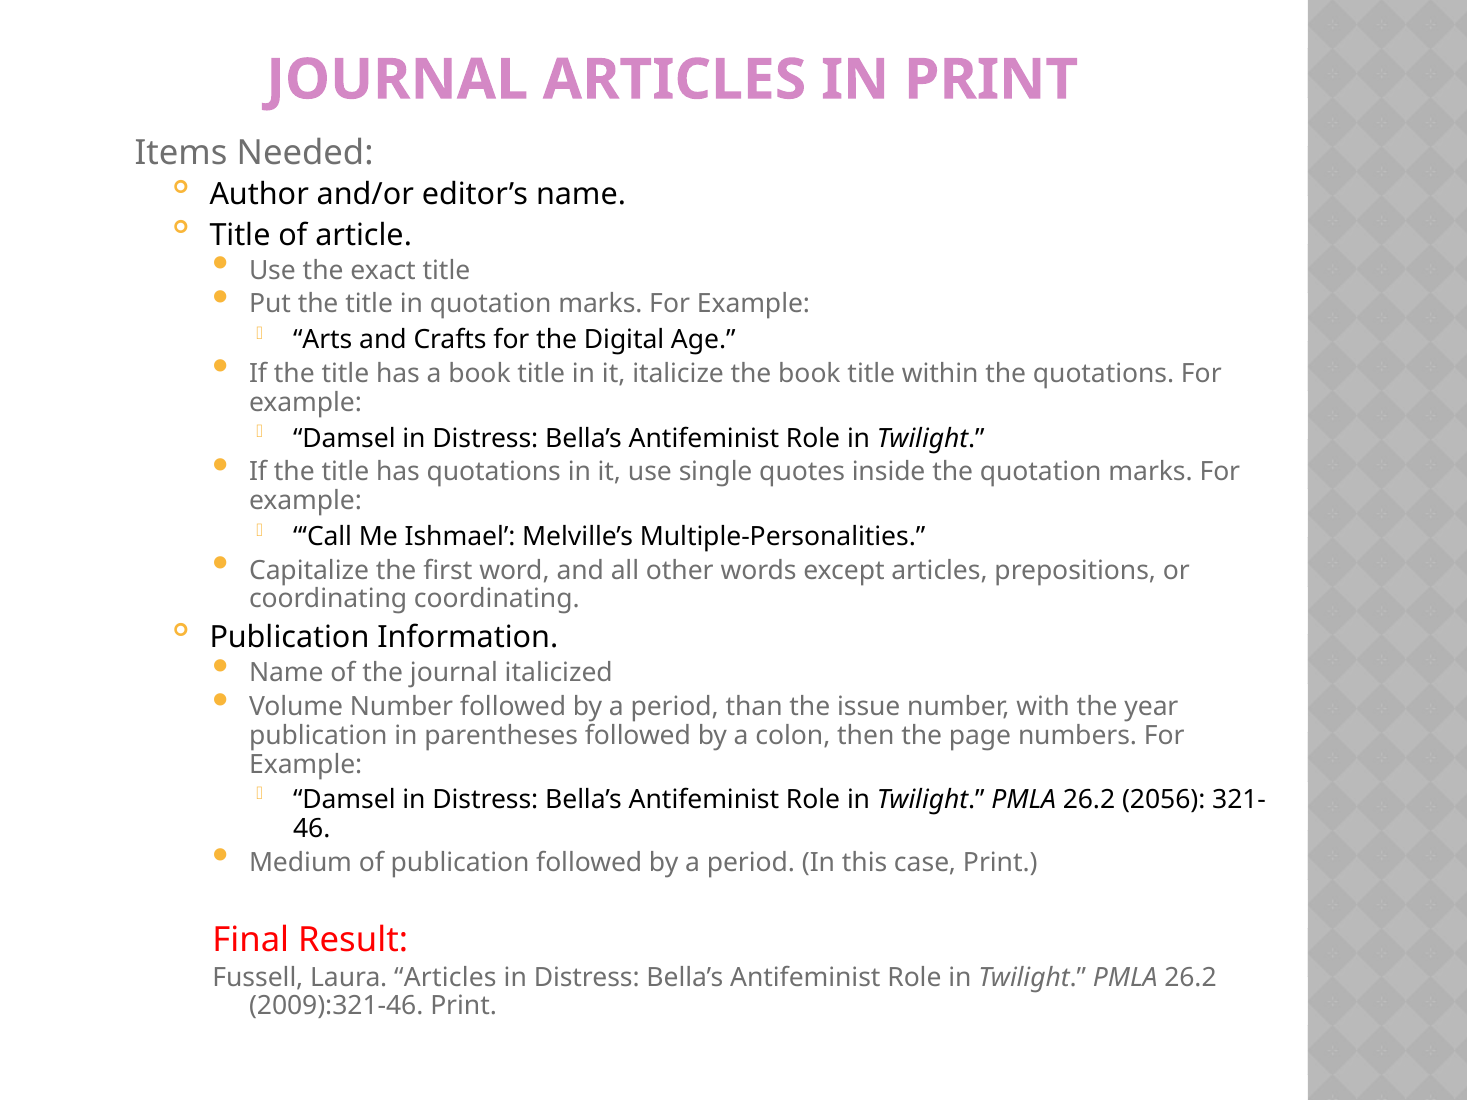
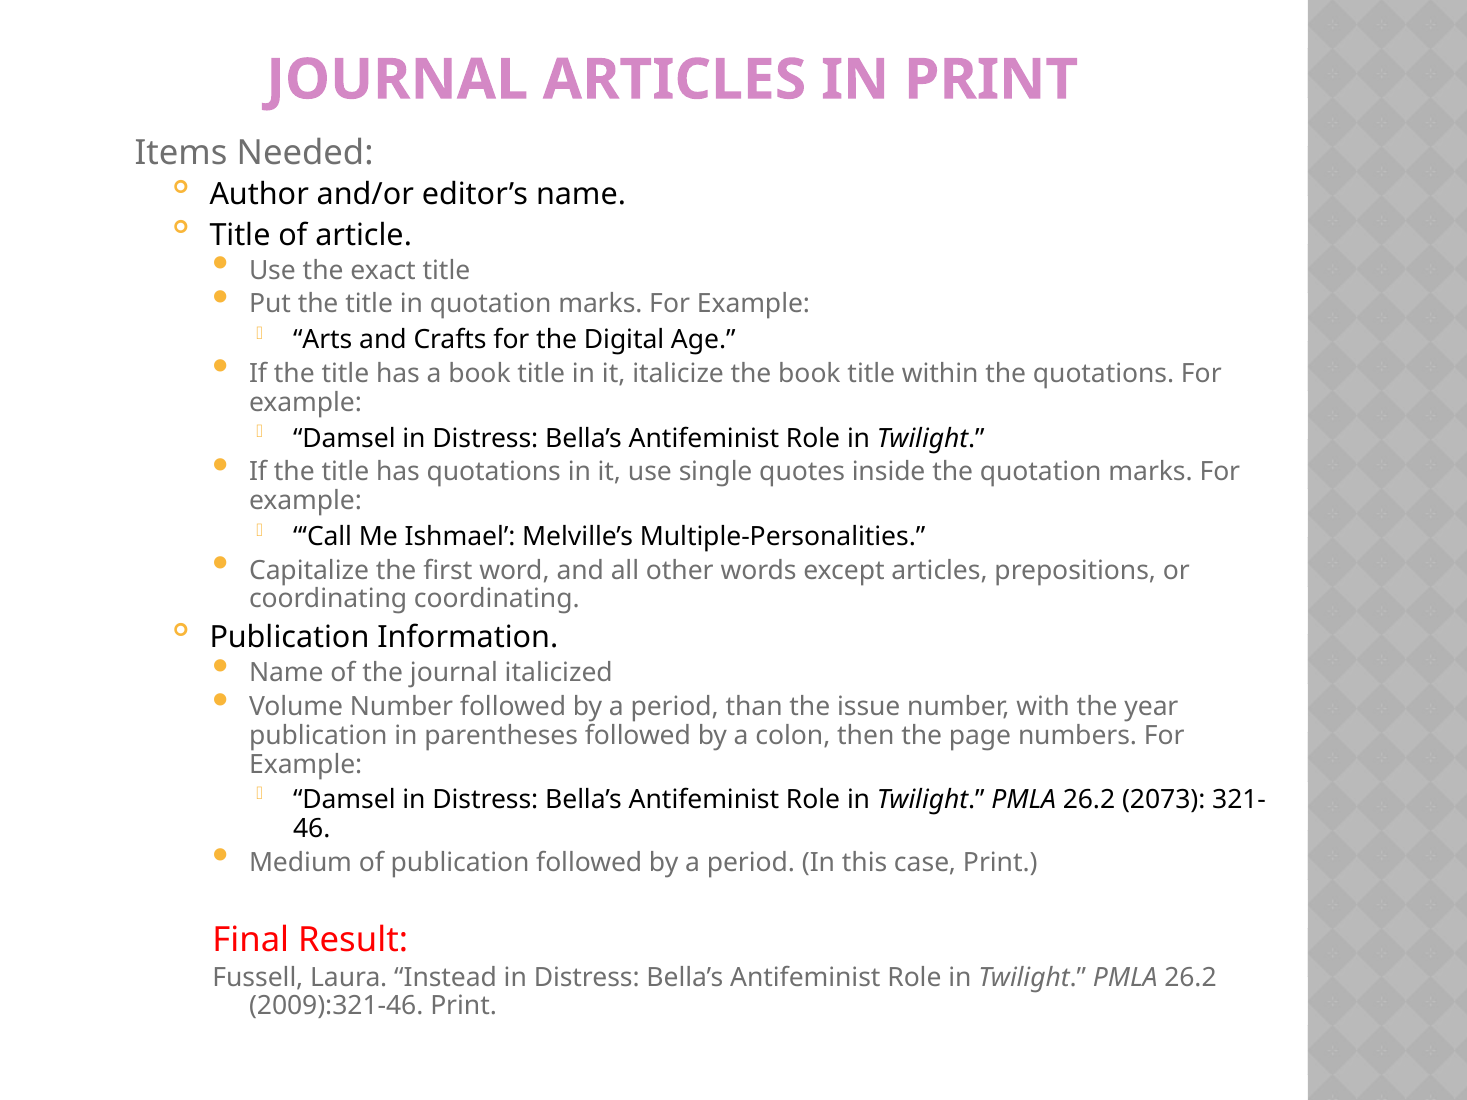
2056: 2056 -> 2073
Laura Articles: Articles -> Instead
